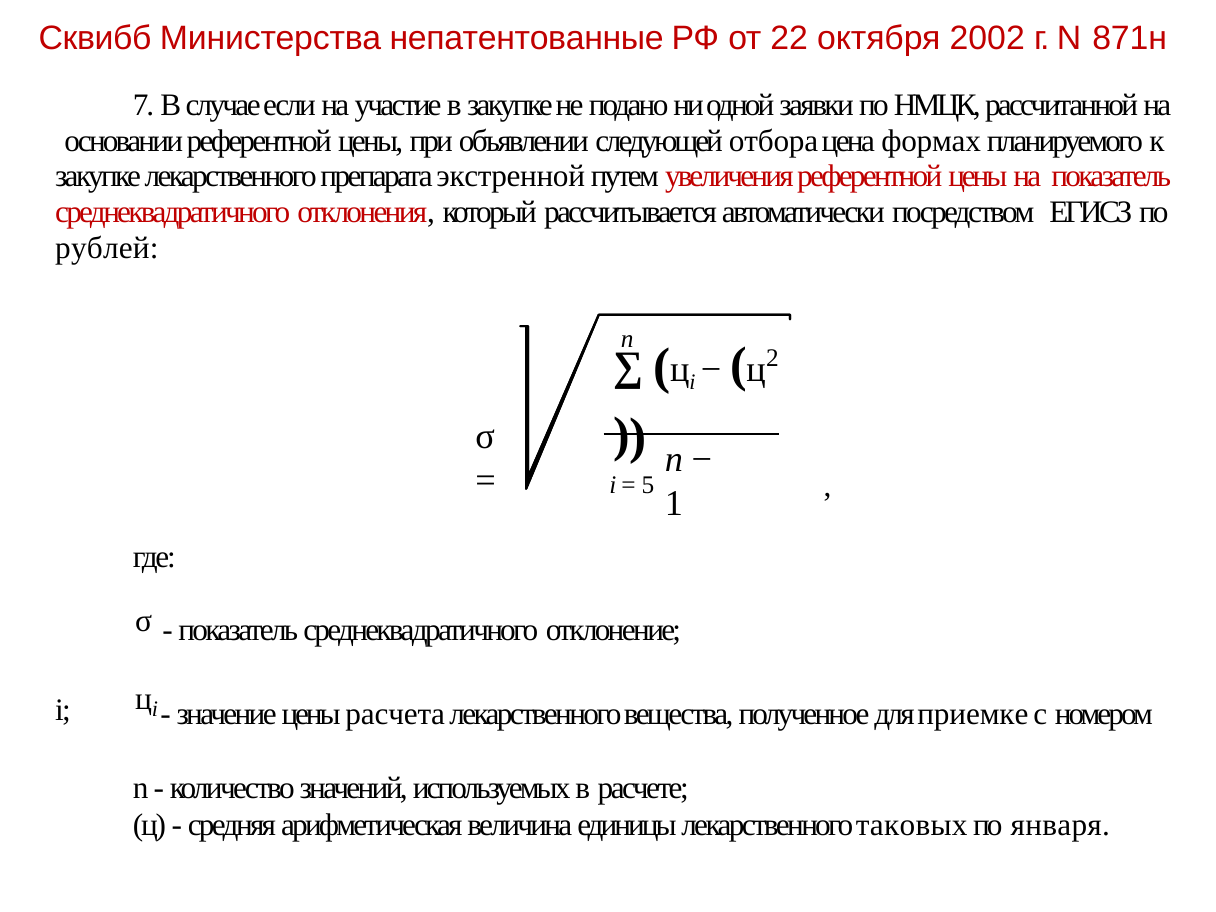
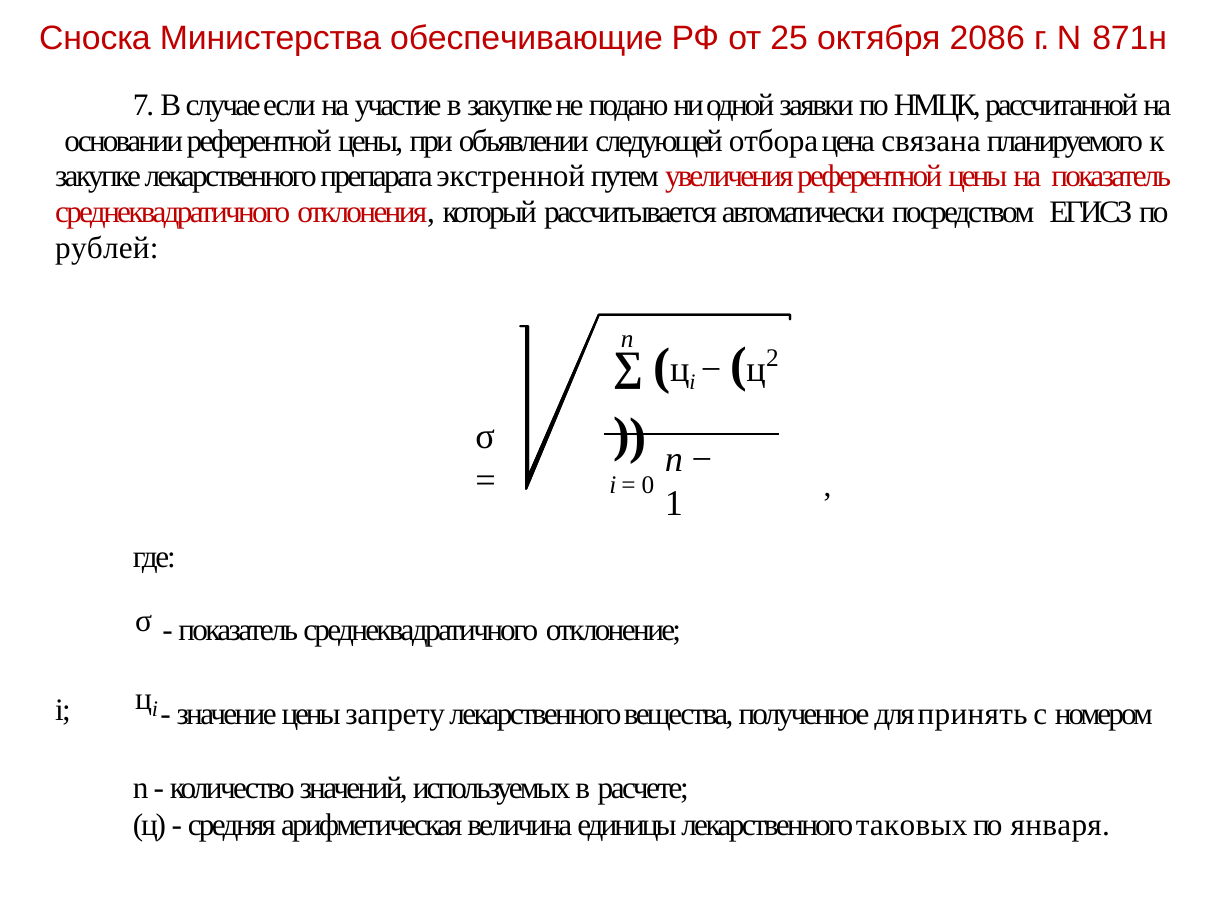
Сквибб: Сквибб -> Сноска
непатентованные: непатентованные -> обеспечивающие
22: 22 -> 25
2002: 2002 -> 2086
формах: формах -> связана
5: 5 -> 0
расчета: расчета -> запрету
приемке: приемке -> принять
